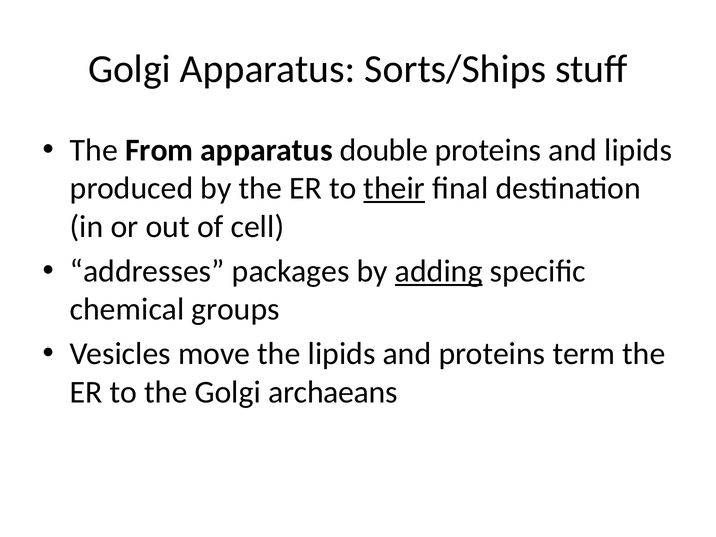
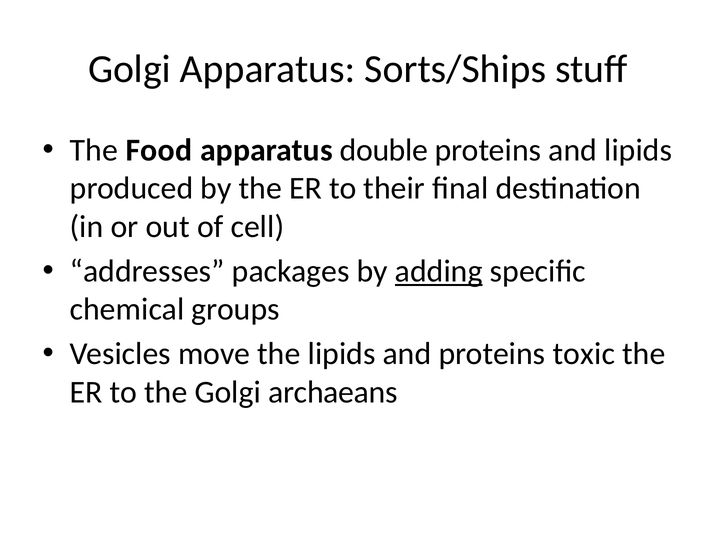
From: From -> Food
their underline: present -> none
term: term -> toxic
